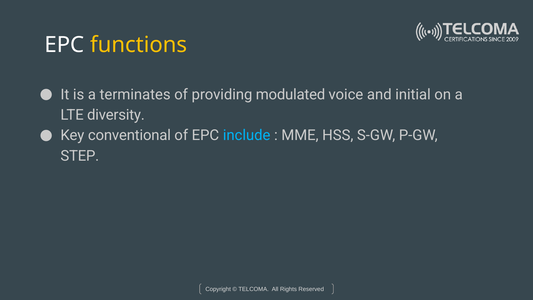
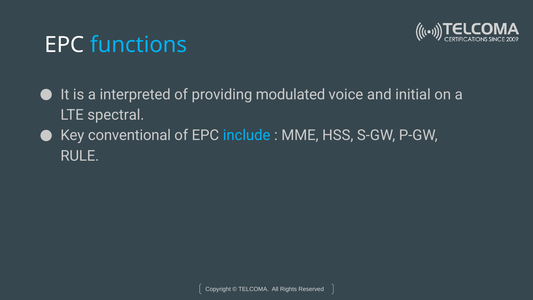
functions colour: yellow -> light blue
terminates: terminates -> interpreted
diversity: diversity -> spectral
STEP: STEP -> RULE
